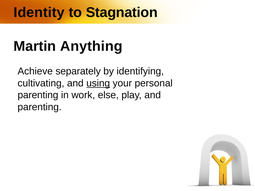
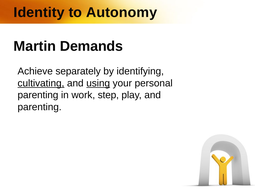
Stagnation: Stagnation -> Autonomy
Anything: Anything -> Demands
cultivating underline: none -> present
else: else -> step
